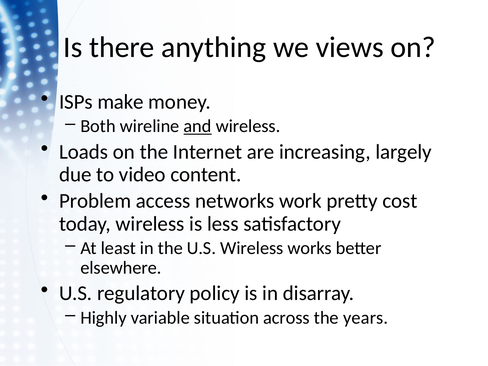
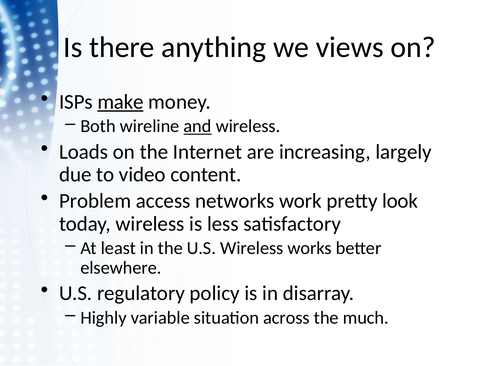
make underline: none -> present
cost: cost -> look
years: years -> much
